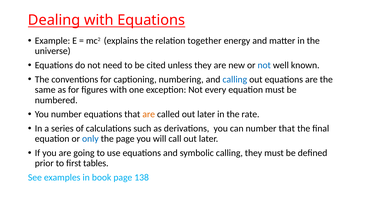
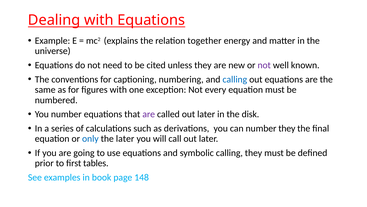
not at (264, 65) colour: blue -> purple
are at (149, 114) colour: orange -> purple
rate: rate -> disk
number that: that -> they
the page: page -> later
138: 138 -> 148
